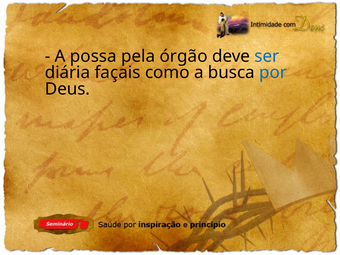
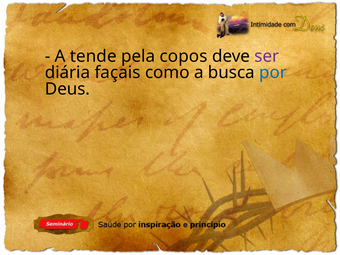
possa: possa -> tende
órgão: órgão -> copos
ser colour: blue -> purple
